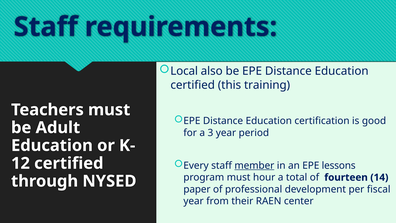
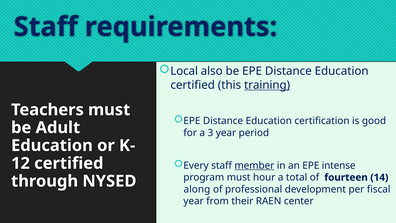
training underline: none -> present
lessons: lessons -> intense
paper: paper -> along
